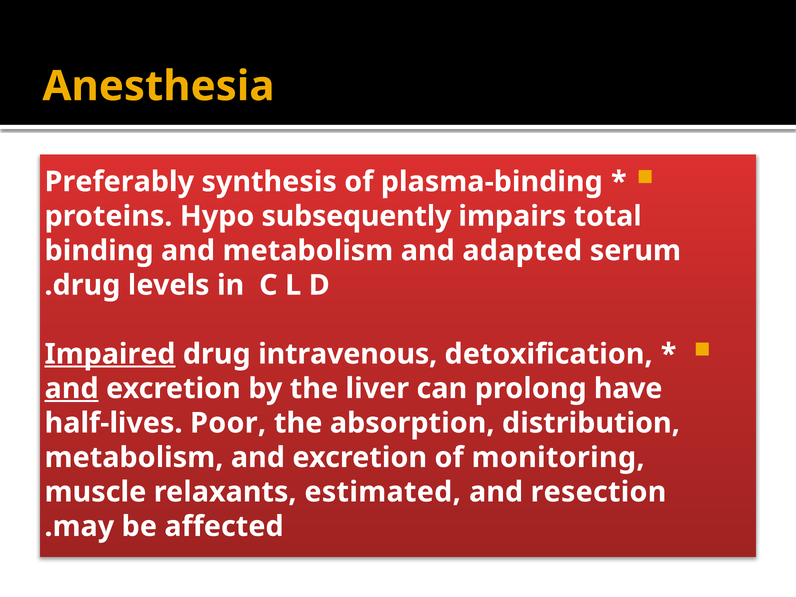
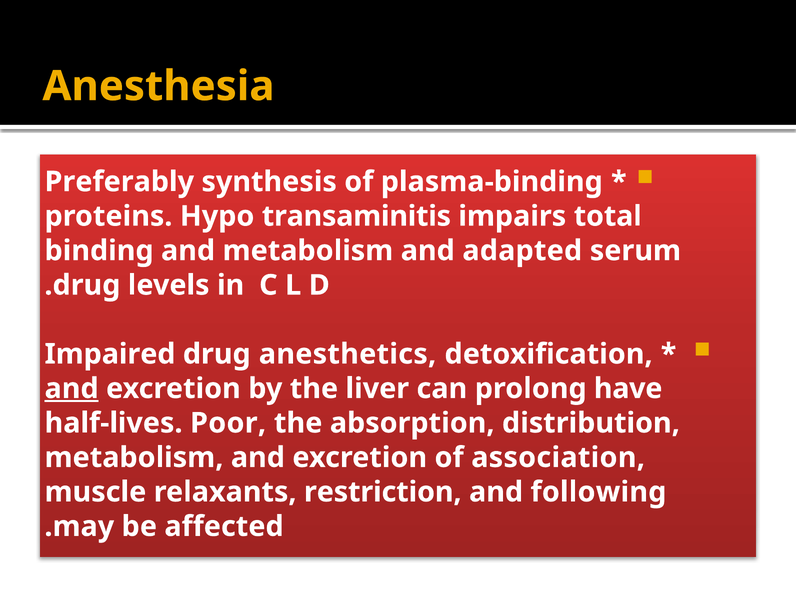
subsequently: subsequently -> transaminitis
Impaired underline: present -> none
intravenous: intravenous -> anesthetics
monitoring: monitoring -> association
estimated: estimated -> restriction
resection: resection -> following
